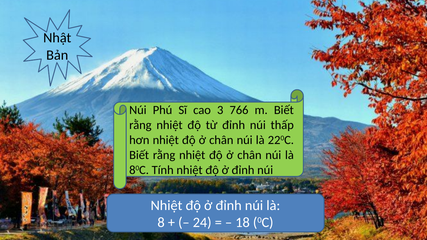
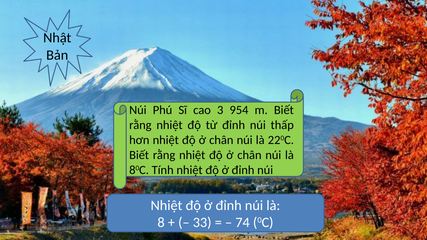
766: 766 -> 954
24: 24 -> 33
18: 18 -> 74
